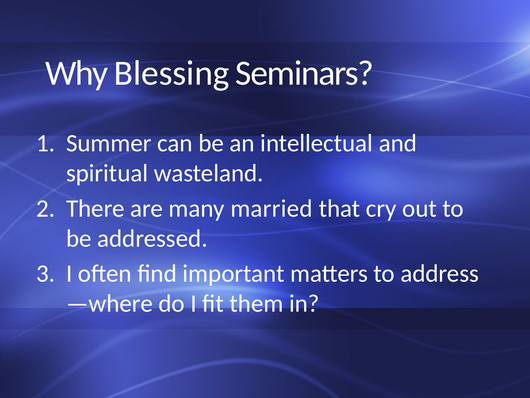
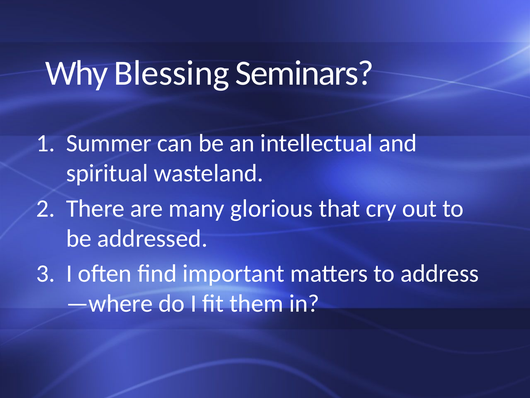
married: married -> glorious
